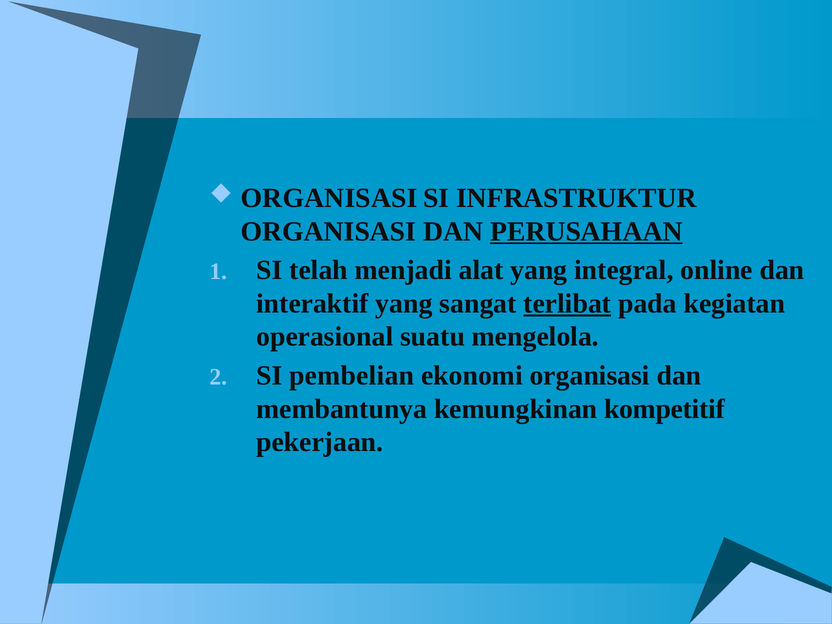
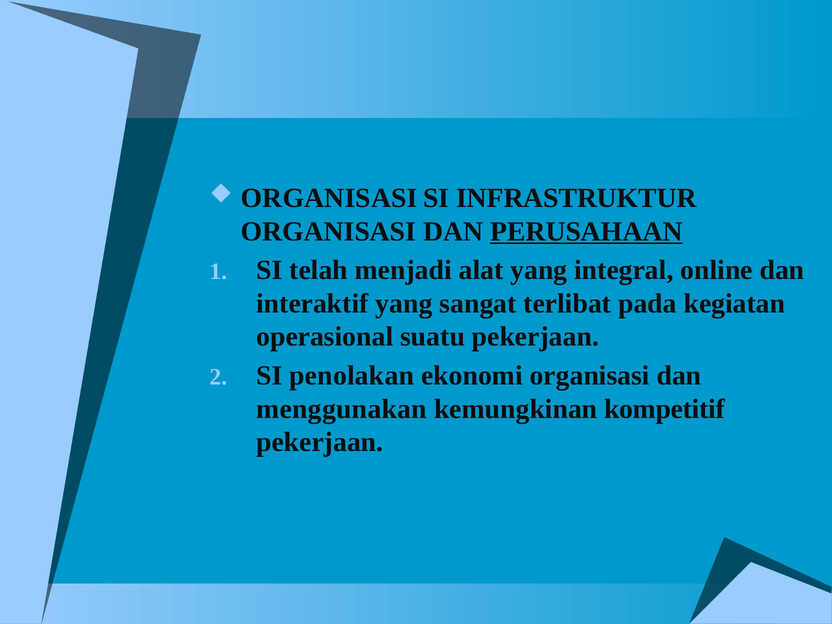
terlibat underline: present -> none
suatu mengelola: mengelola -> pekerjaan
pembelian: pembelian -> penolakan
membantunya: membantunya -> menggunakan
